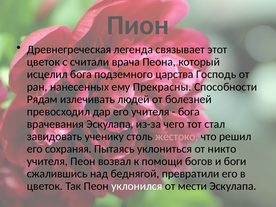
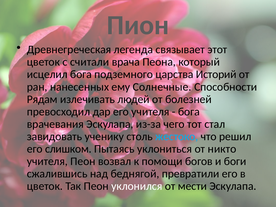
Господь: Господь -> Историй
Прекрасны: Прекрасны -> Солнечные
жестоко colour: pink -> light blue
сохраняя: сохраняя -> слишком
